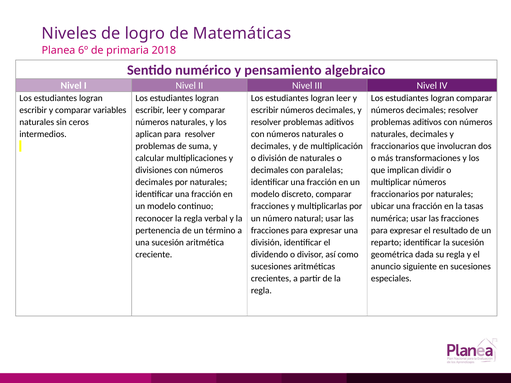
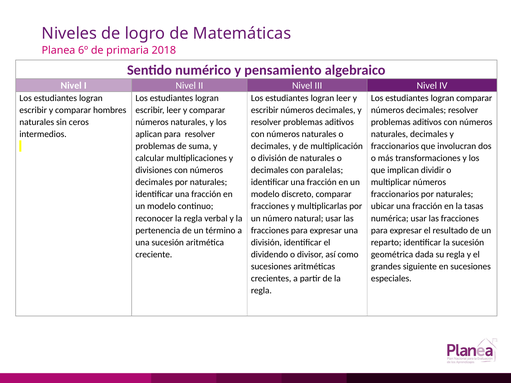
variables: variables -> hombres
anuncio: anuncio -> grandes
